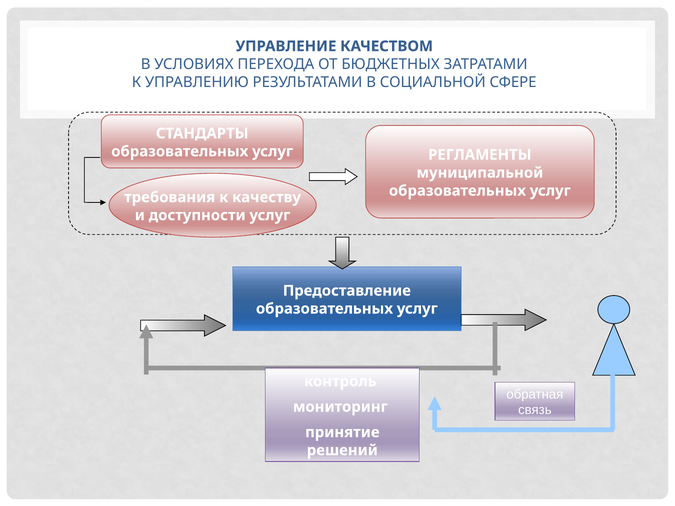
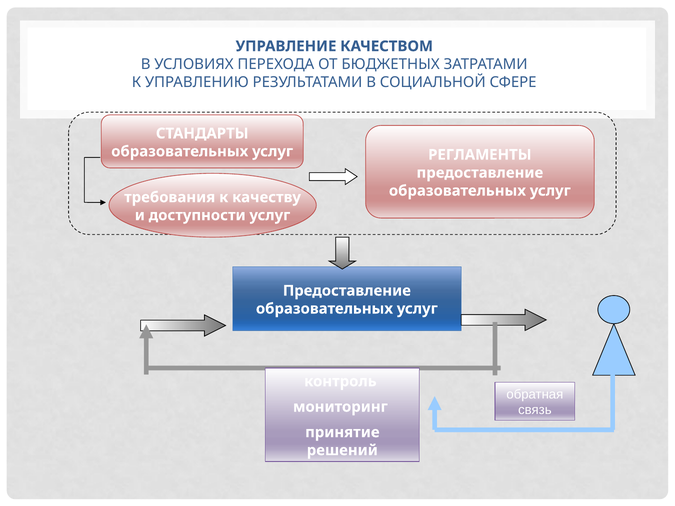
муниципальной at (480, 173): муниципальной -> предоставление
